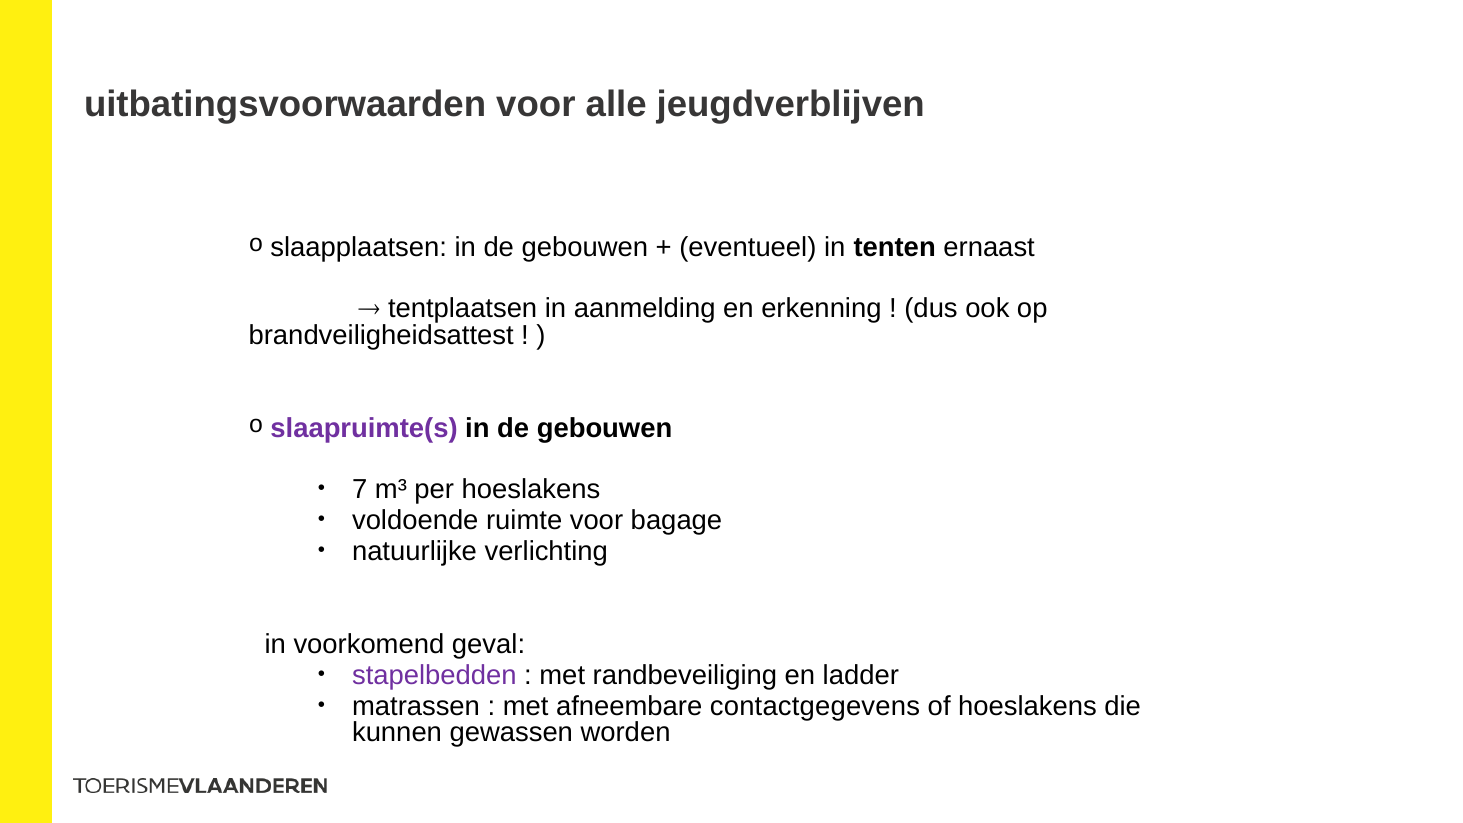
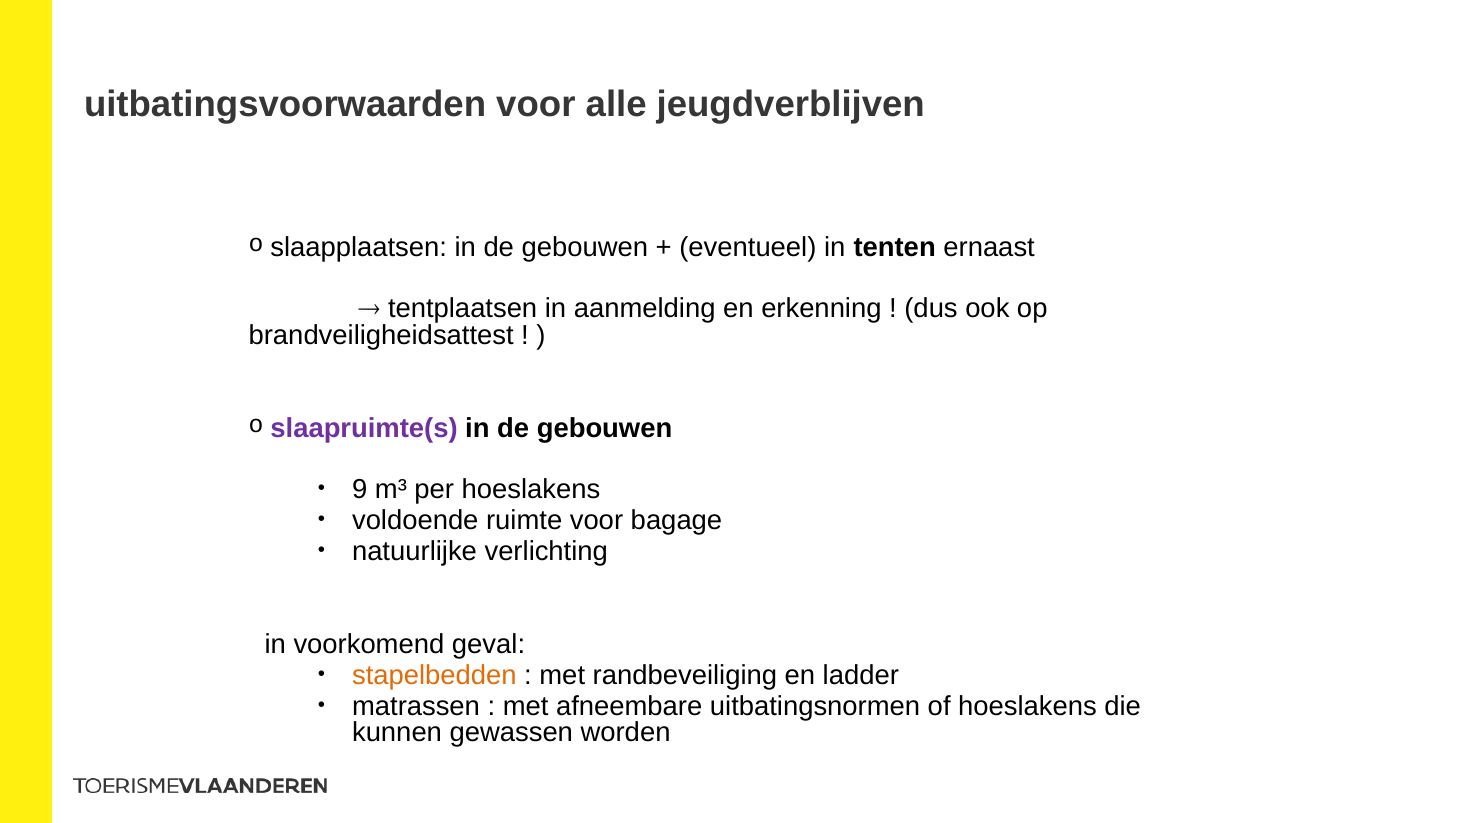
7: 7 -> 9
stapelbedden colour: purple -> orange
contactgegevens: contactgegevens -> uitbatingsnormen
